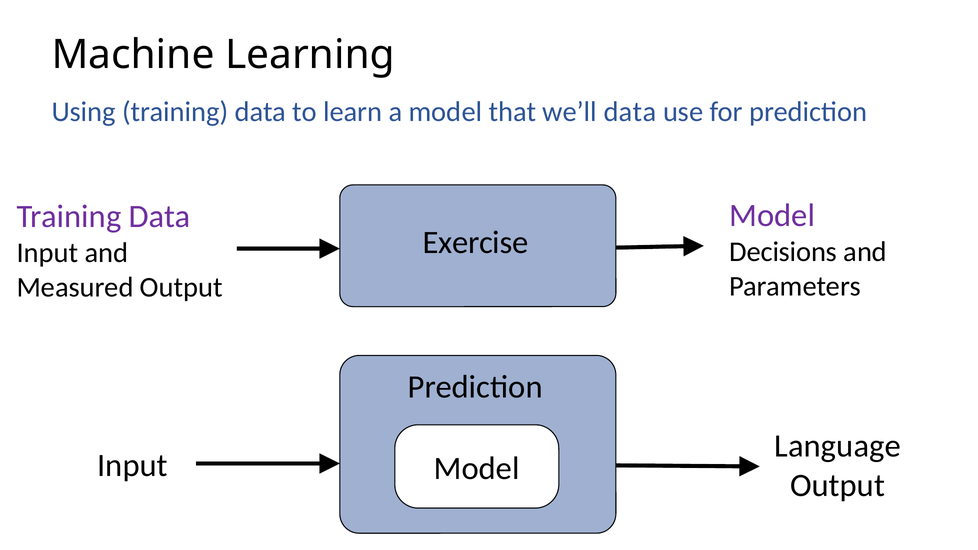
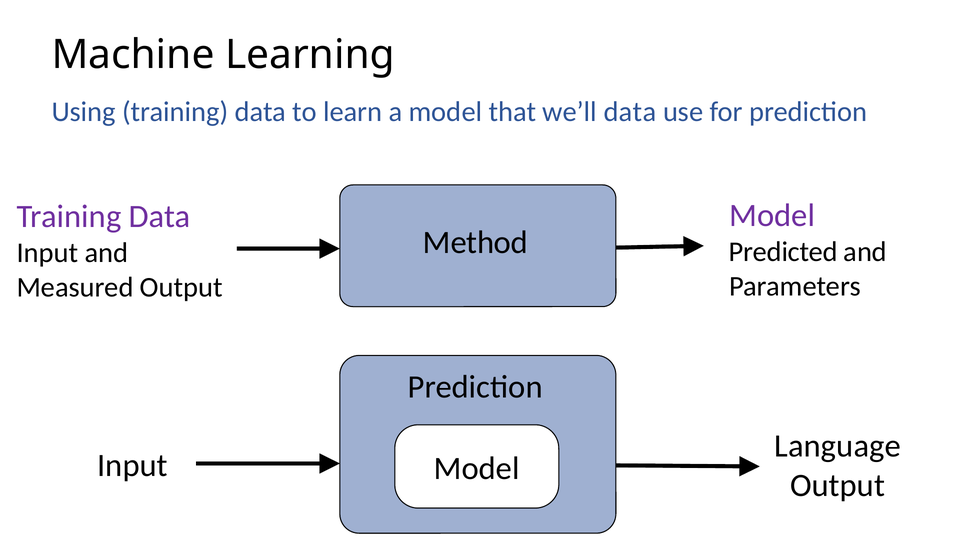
Exercise: Exercise -> Method
Decisions: Decisions -> Predicted
